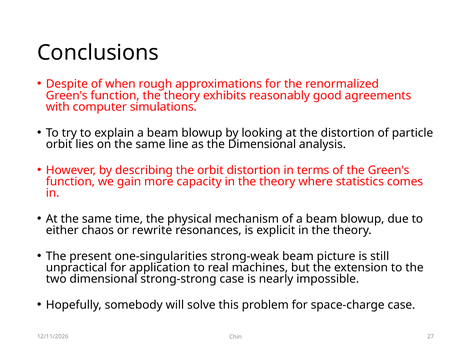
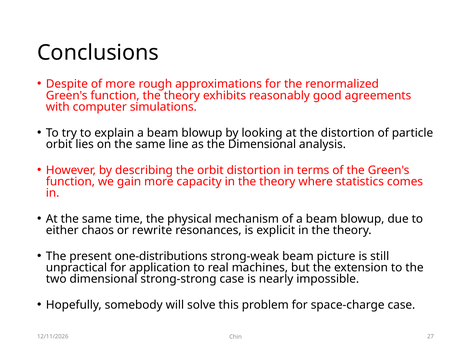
of when: when -> more
one-singularities: one-singularities -> one-distributions
